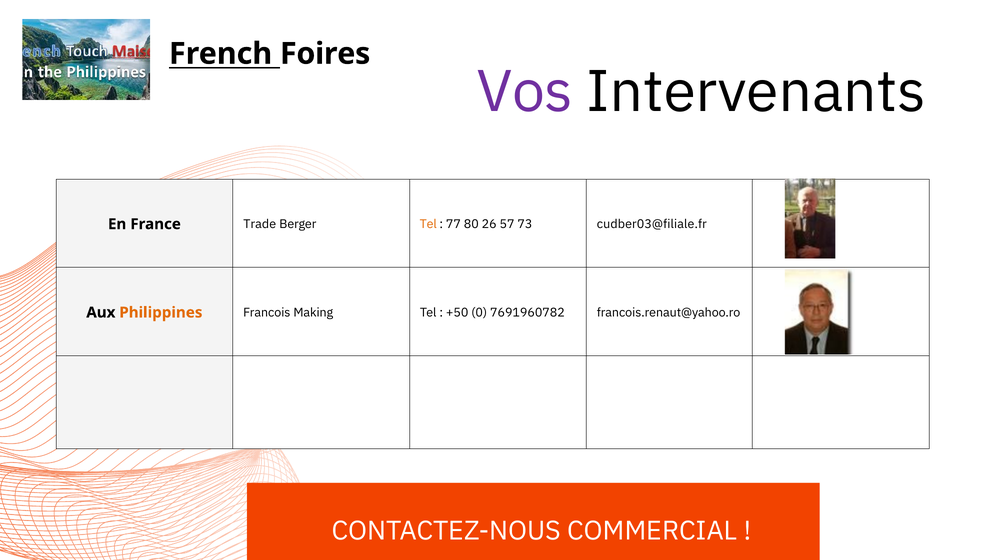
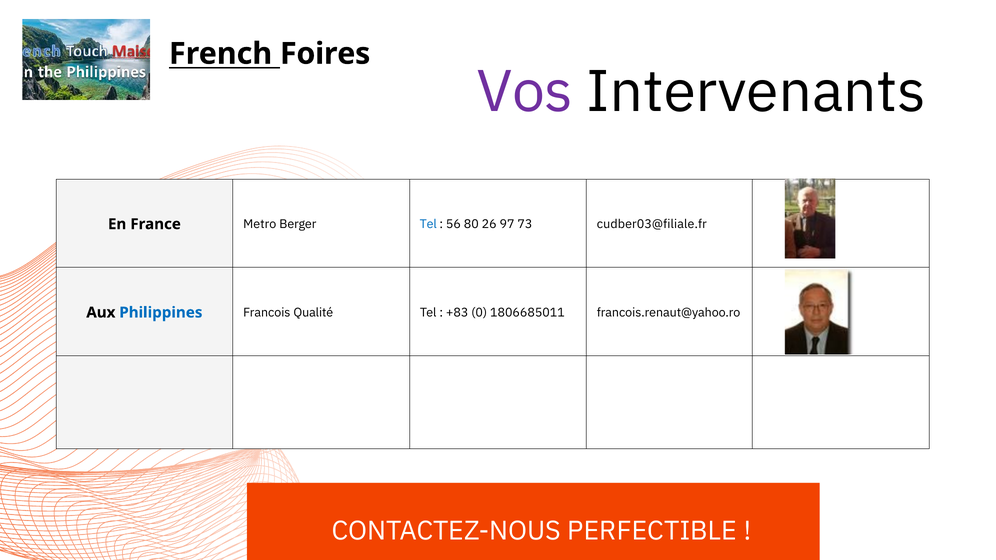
Trade: Trade -> Metro
Tel at (428, 224) colour: orange -> blue
77: 77 -> 56
57: 57 -> 97
Philippines colour: orange -> blue
Making: Making -> Qualité
+50: +50 -> +83
7691960782: 7691960782 -> 1806685011
COMMERCIAL: COMMERCIAL -> PERFECTIBLE
